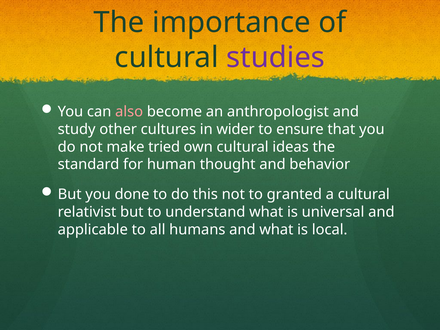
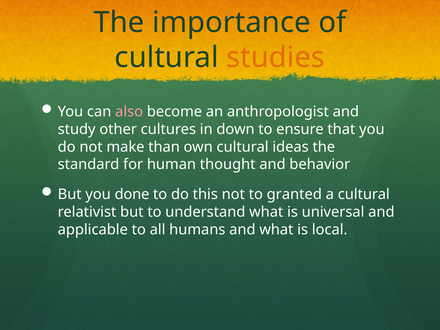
studies colour: purple -> orange
wider: wider -> down
tried: tried -> than
